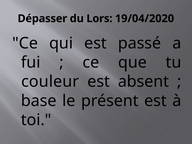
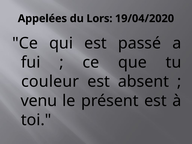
Dépasser: Dépasser -> Appelées
base: base -> venu
